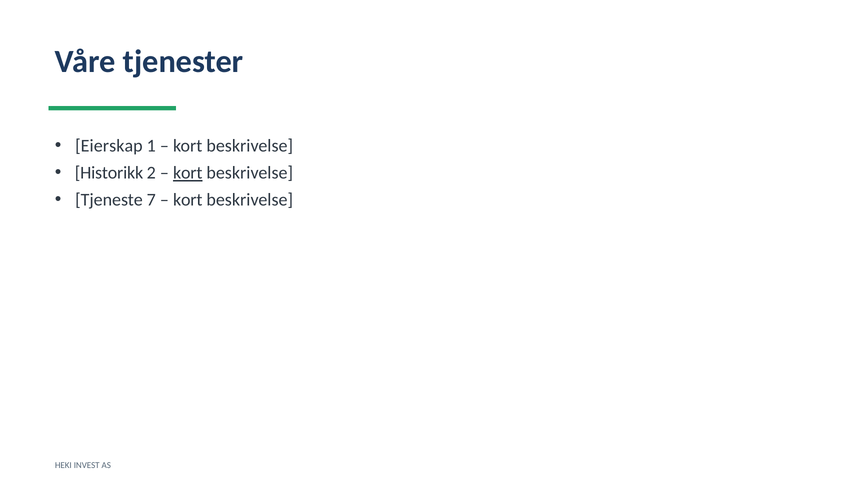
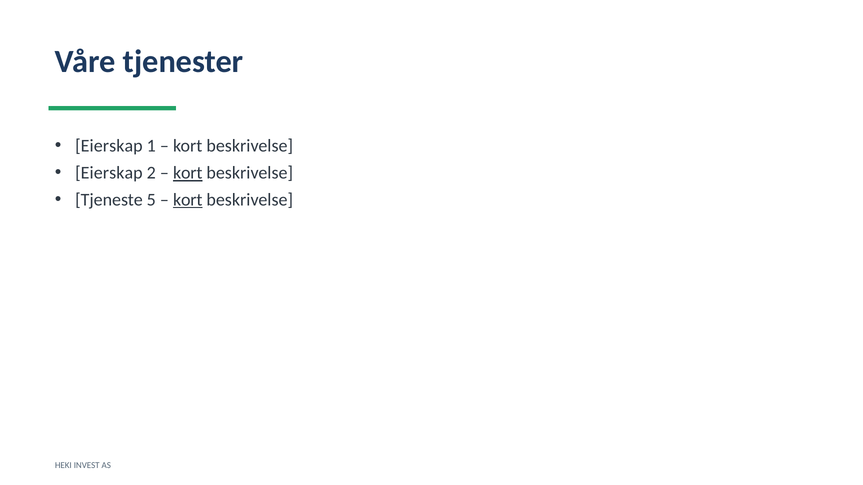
Historikk at (109, 173): Historikk -> Eierskap
7: 7 -> 5
kort at (188, 200) underline: none -> present
